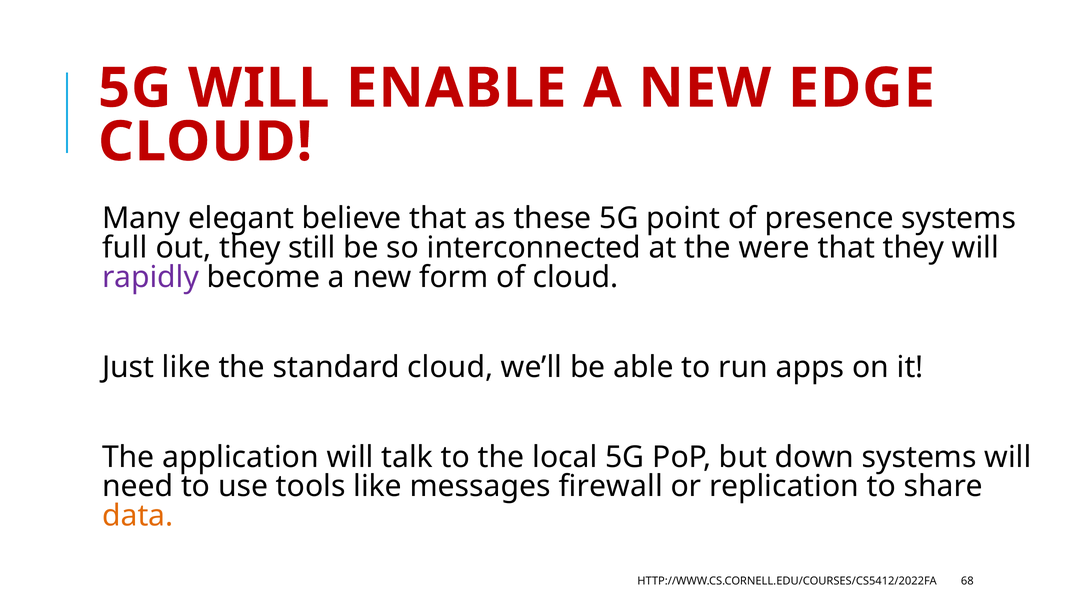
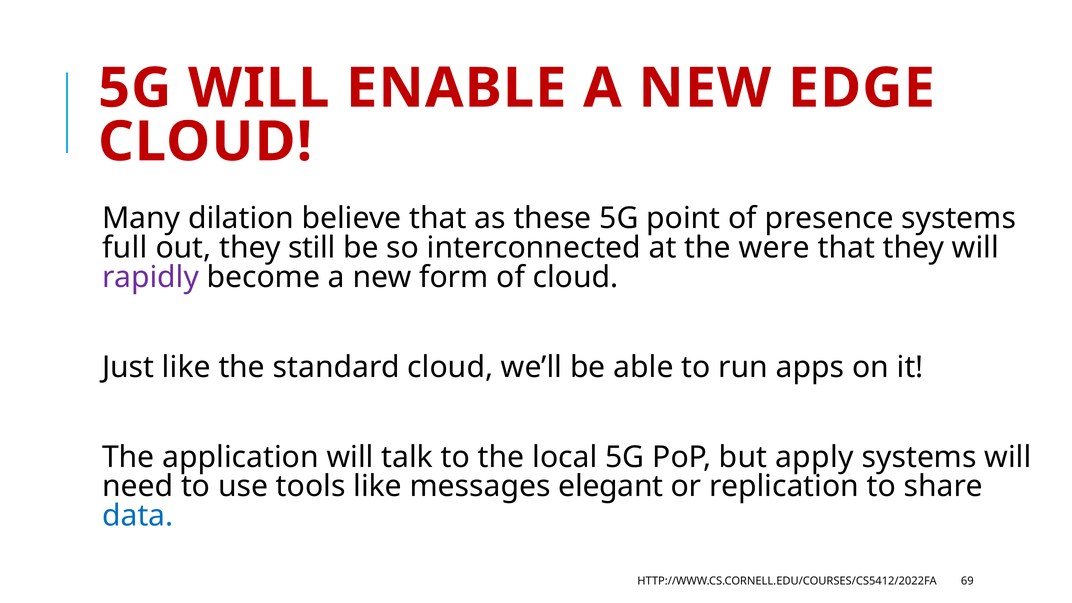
elegant: elegant -> dilation
down: down -> apply
firewall: firewall -> elegant
data colour: orange -> blue
68: 68 -> 69
